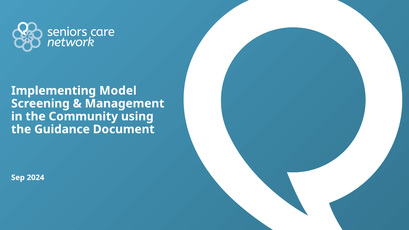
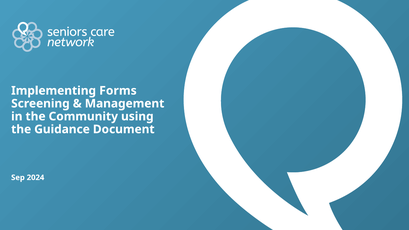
Model: Model -> Forms
